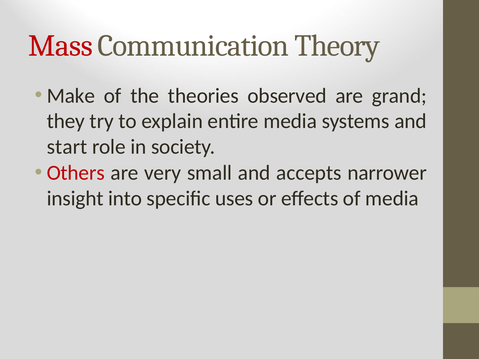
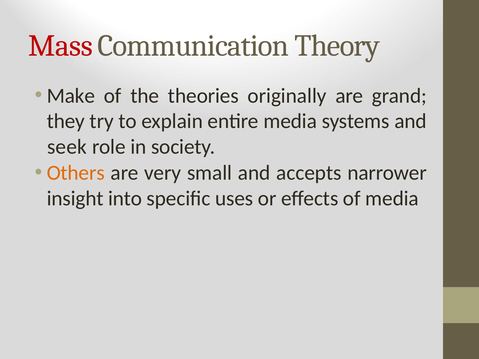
observed: observed -> originally
start: start -> seek
Others colour: red -> orange
